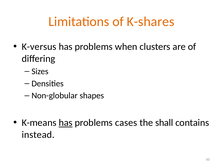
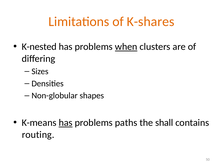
K-versus: K-versus -> K-nested
when underline: none -> present
cases: cases -> paths
instead: instead -> routing
